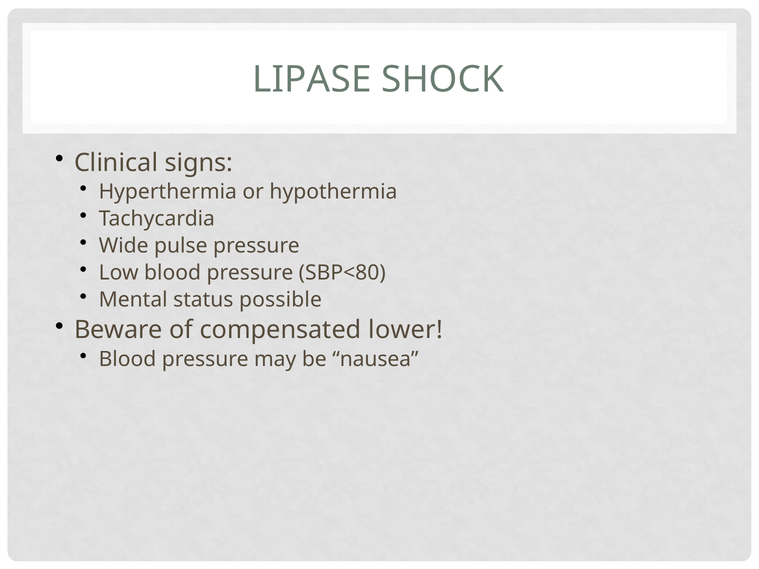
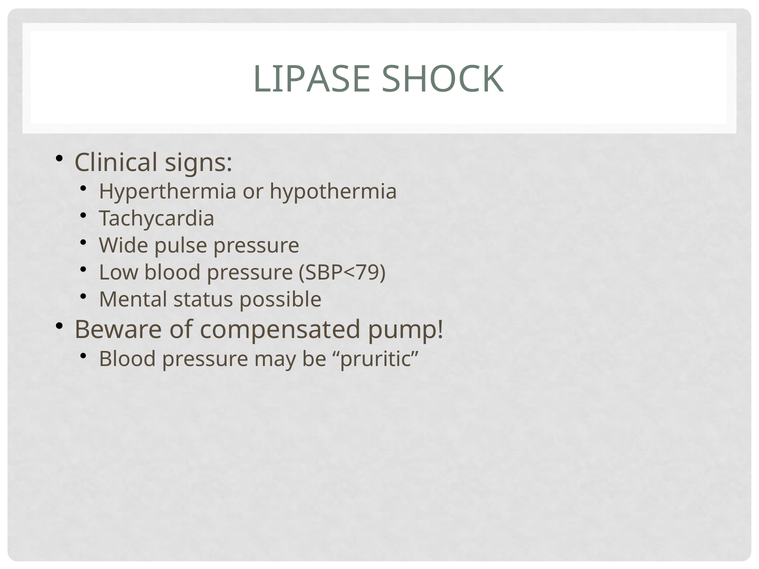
SBP<80: SBP<80 -> SBP<79
lower: lower -> pump
nausea: nausea -> pruritic
